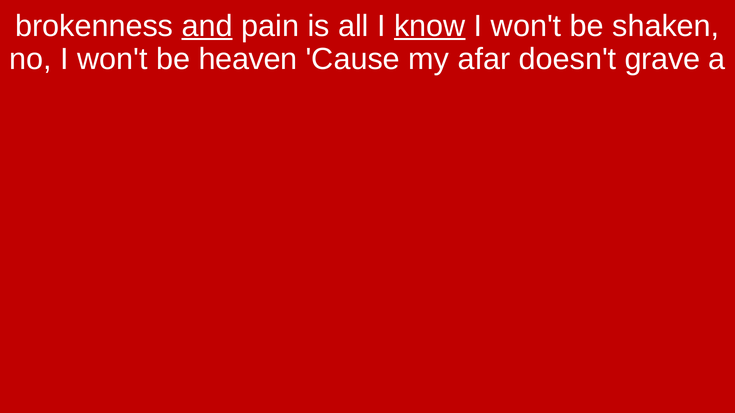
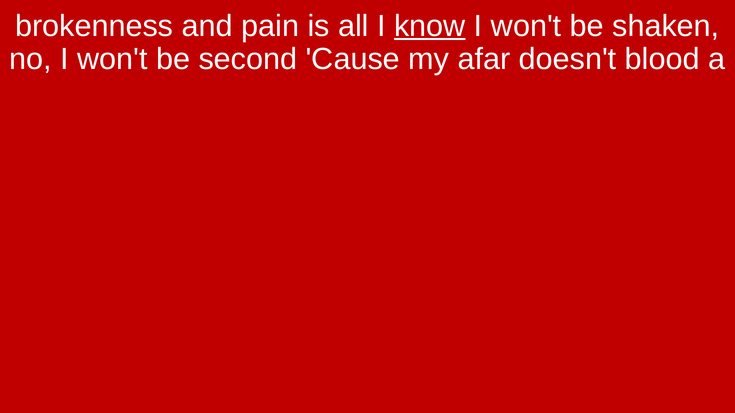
and underline: present -> none
heaven: heaven -> second
grave: grave -> blood
